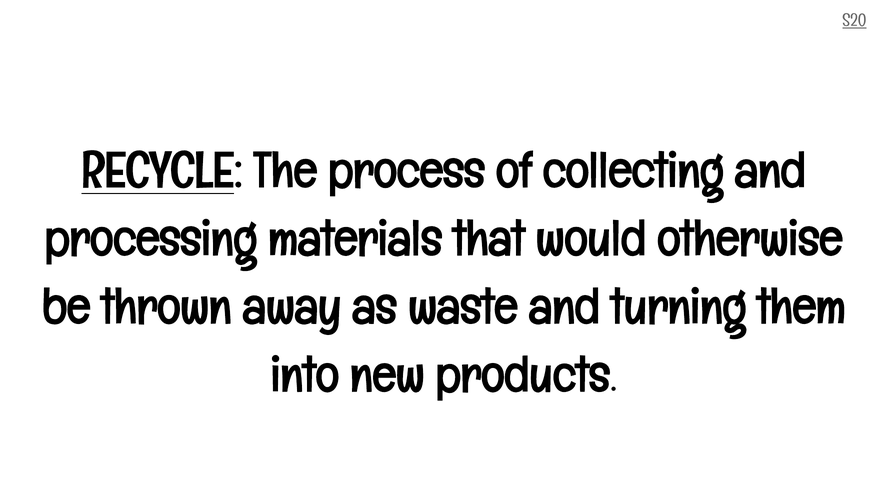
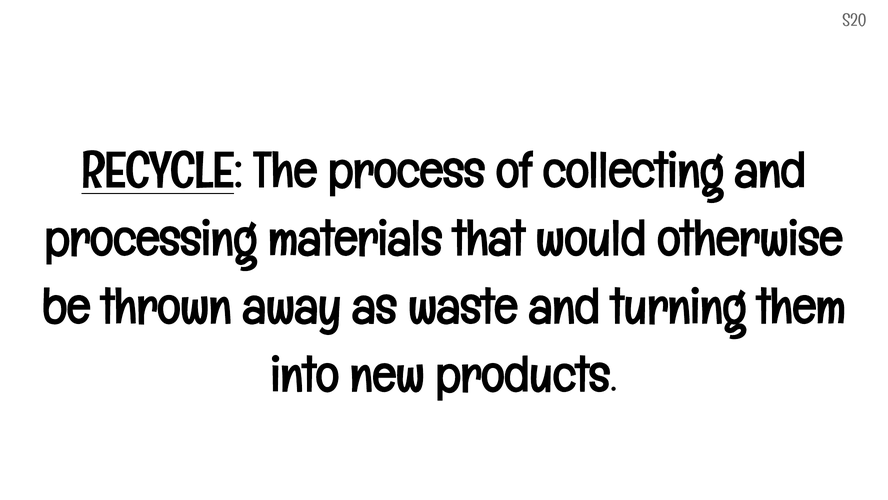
S20 underline: present -> none
